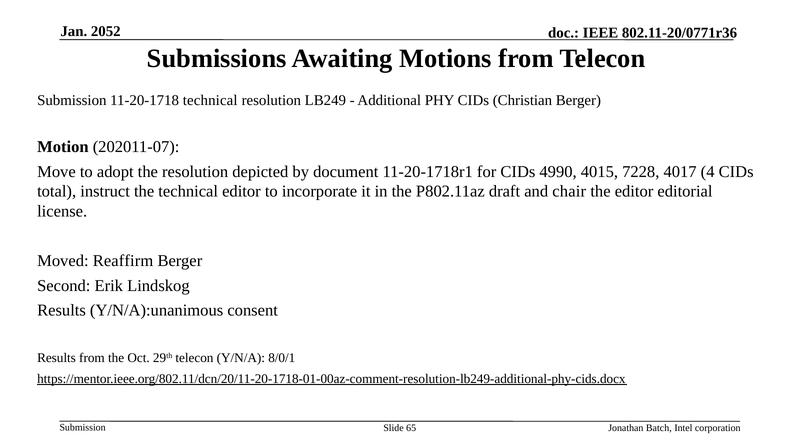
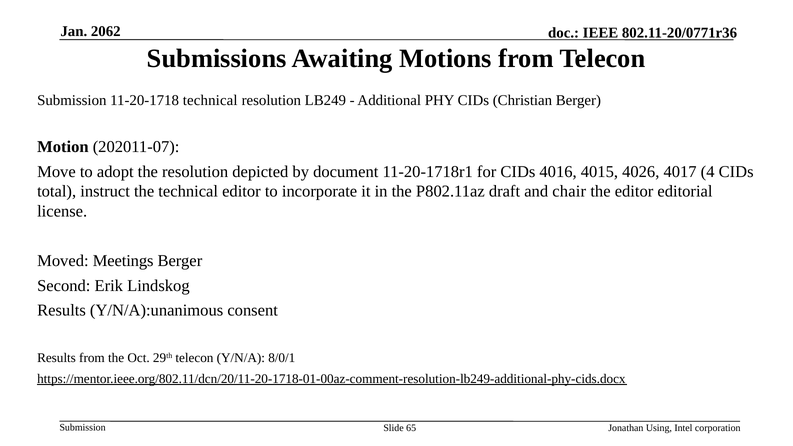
2052: 2052 -> 2062
4990: 4990 -> 4016
7228: 7228 -> 4026
Reaffirm: Reaffirm -> Meetings
Batch: Batch -> Using
